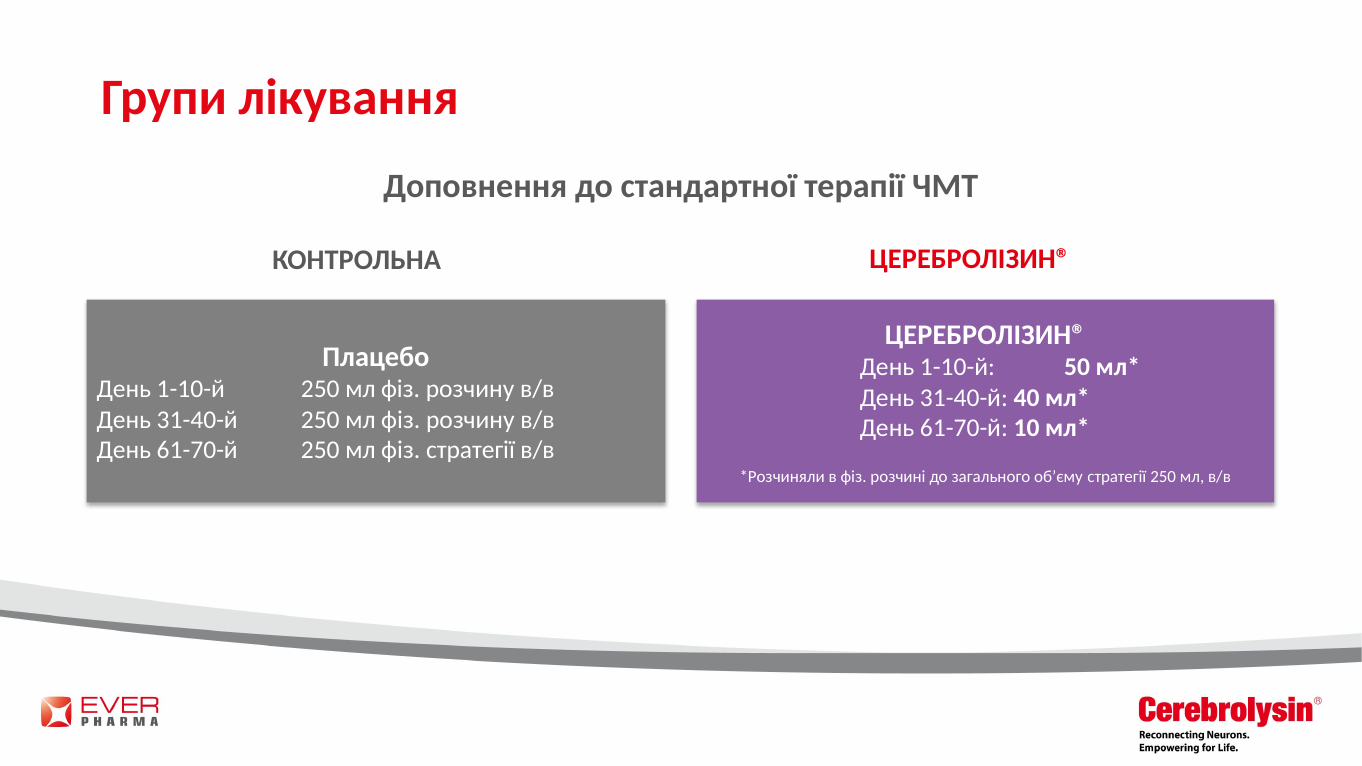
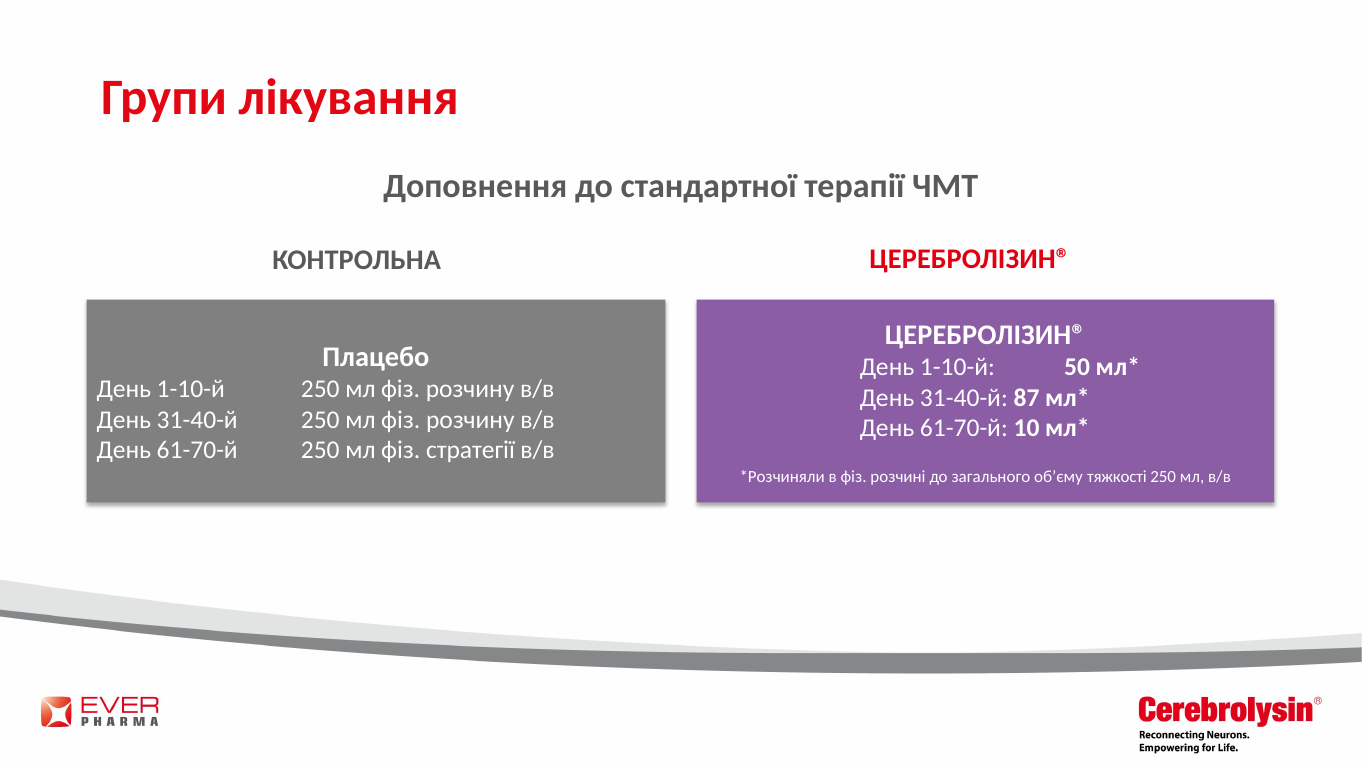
40: 40 -> 87
об’єму стратегії: стратегії -> тяжкості
